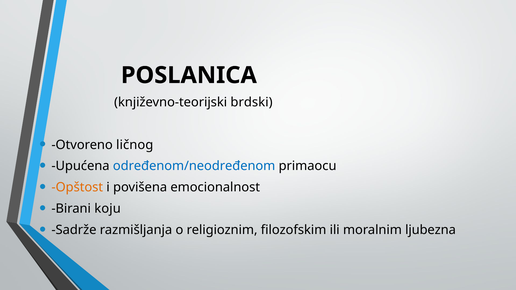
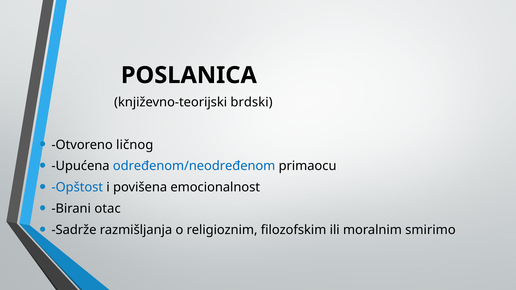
Opštost colour: orange -> blue
koju: koju -> otac
ljubezna: ljubezna -> smirimo
